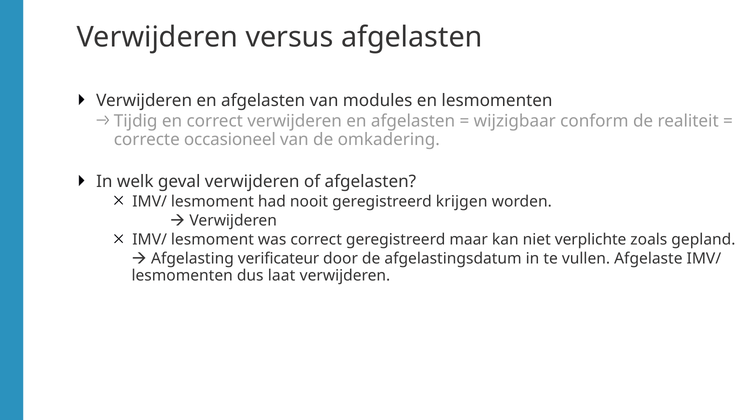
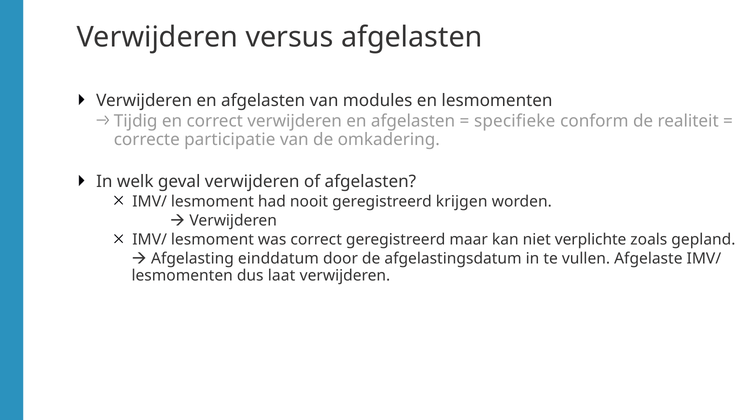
wijzigbaar: wijzigbaar -> specifieke
occasioneel: occasioneel -> participatie
verificateur: verificateur -> einddatum
